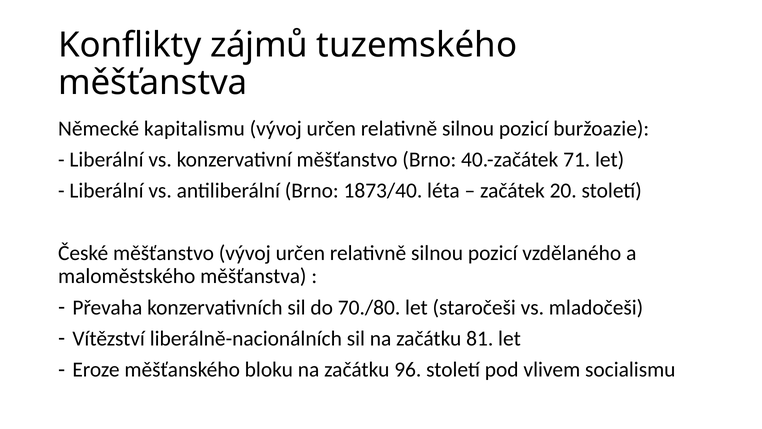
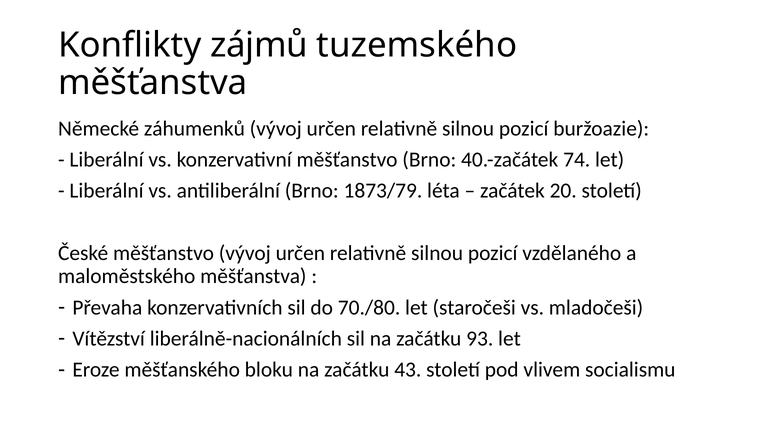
kapitalismu: kapitalismu -> záhumenků
71: 71 -> 74
1873/40: 1873/40 -> 1873/79
81: 81 -> 93
96: 96 -> 43
